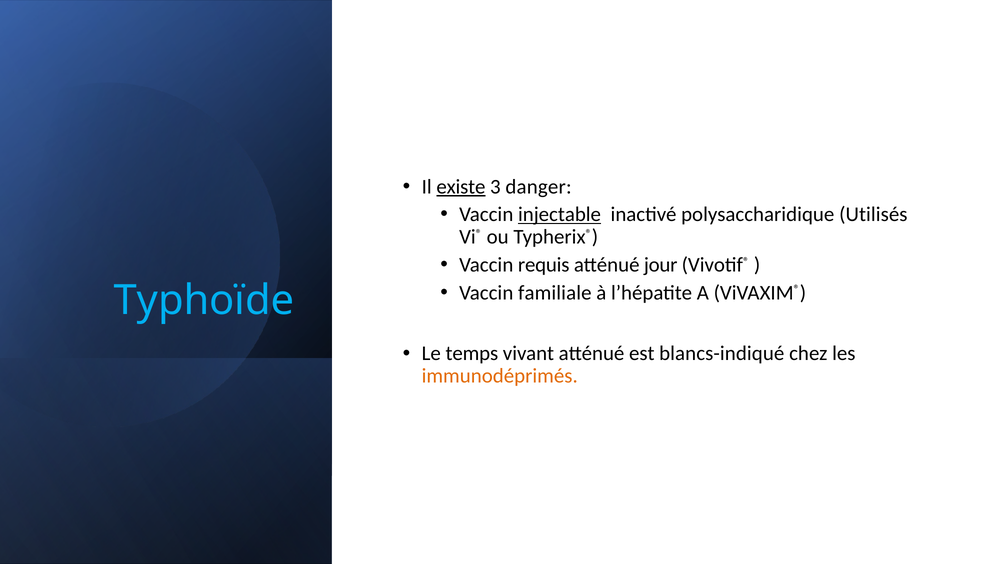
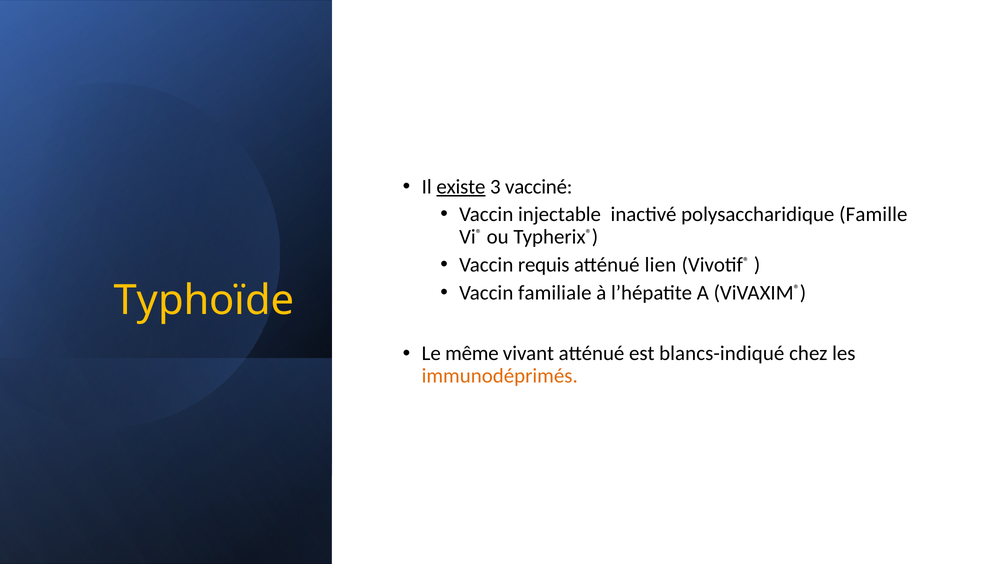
danger: danger -> vacciné
injectable underline: present -> none
Utilisés: Utilisés -> Famille
jour: jour -> lien
Typhoïde colour: light blue -> yellow
temps: temps -> même
